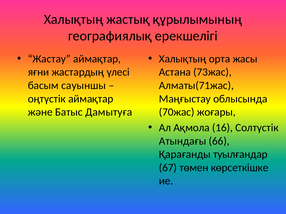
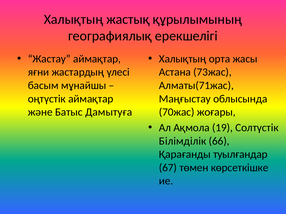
сауыншы: сауыншы -> мұнайшы
16: 16 -> 19
Атындағы: Атындағы -> Білімділік
